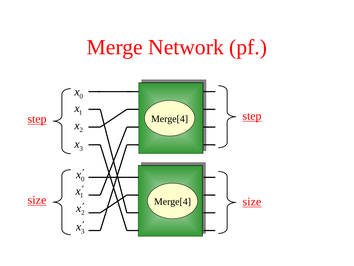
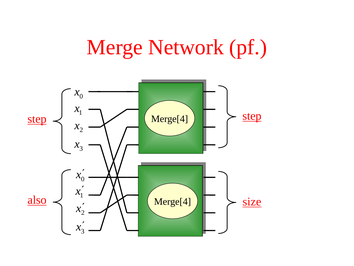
size at (37, 200): size -> also
